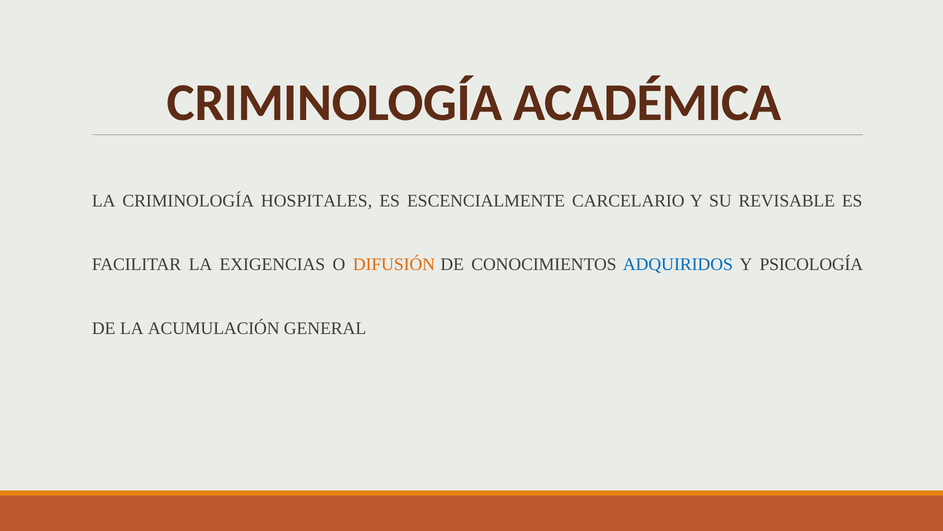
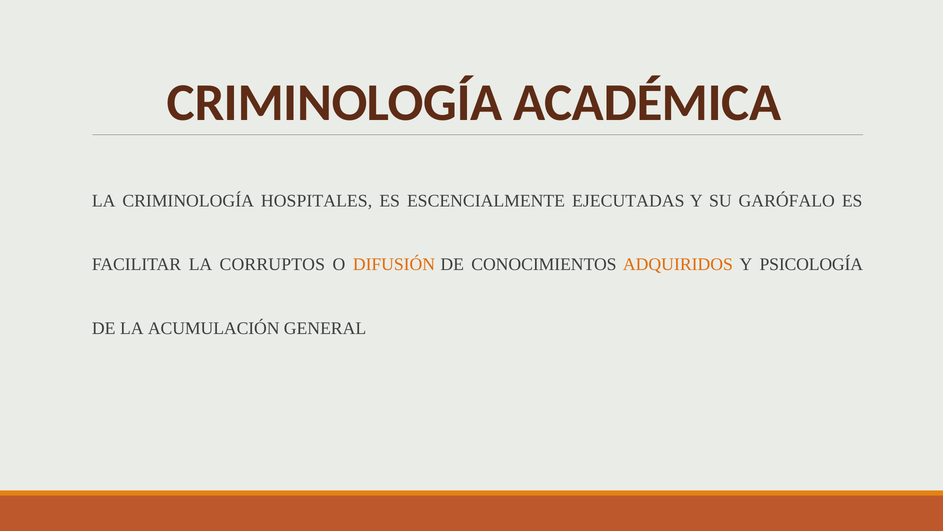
CARCELARIO: CARCELARIO -> EJECUTADAS
REVISABLE: REVISABLE -> GARÓFALO
EXIGENCIAS: EXIGENCIAS -> CORRUPTOS
ADQUIRIDOS colour: blue -> orange
